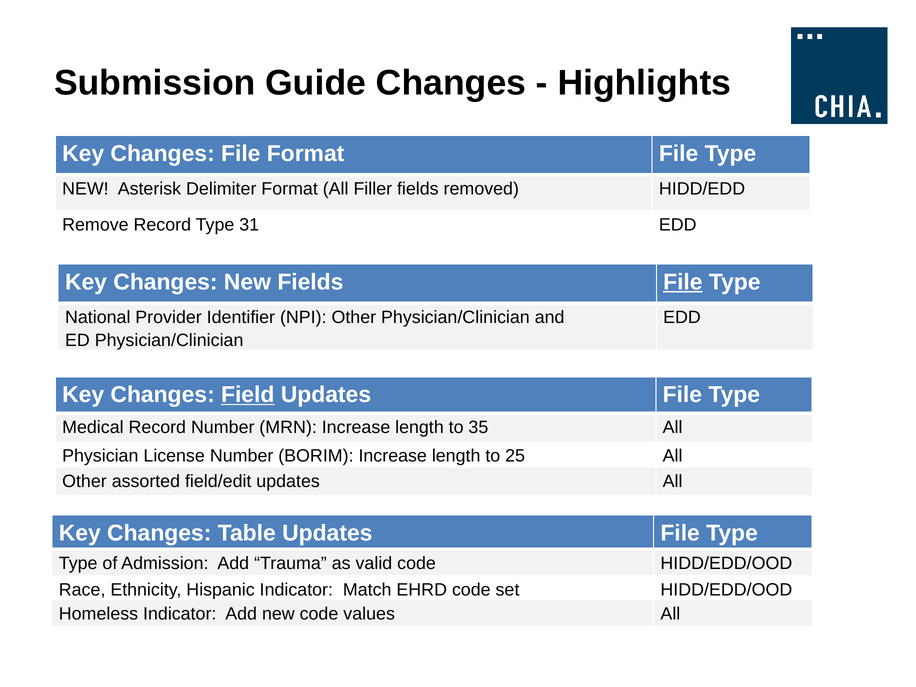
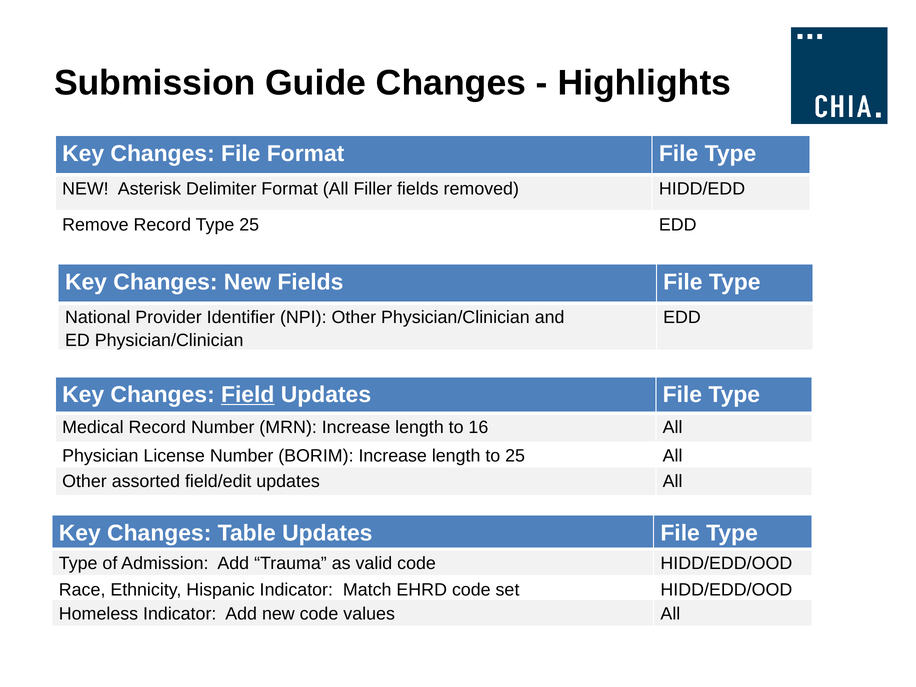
Type 31: 31 -> 25
File at (683, 282) underline: present -> none
35: 35 -> 16
